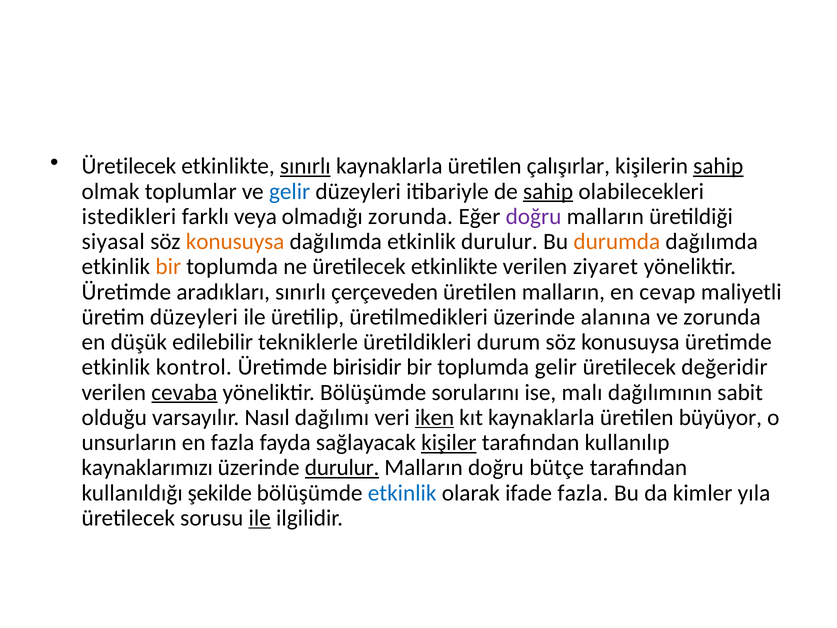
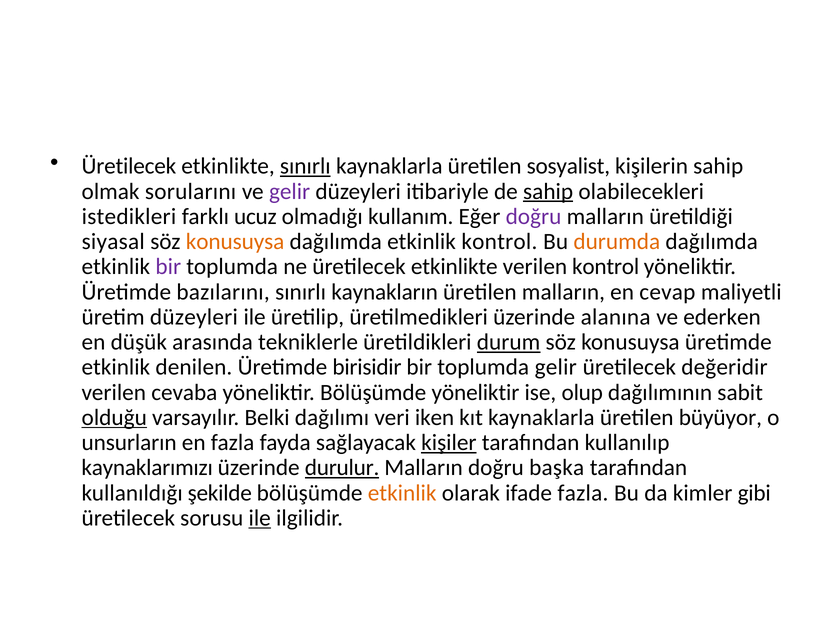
çalışırlar: çalışırlar -> sosyalist
sahip at (718, 166) underline: present -> none
toplumlar: toplumlar -> sorularını
gelir at (290, 191) colour: blue -> purple
veya: veya -> ucuz
olmadığı zorunda: zorunda -> kullanım
etkinlik durulur: durulur -> kontrol
bir at (168, 267) colour: orange -> purple
verilen ziyaret: ziyaret -> kontrol
aradıkları: aradıkları -> bazılarını
çerçeveden: çerçeveden -> kaynakların
ve zorunda: zorunda -> ederken
edilebilir: edilebilir -> arasında
durum underline: none -> present
kontrol: kontrol -> denilen
cevaba underline: present -> none
Bölüşümde sorularını: sorularını -> yöneliktir
malı: malı -> olup
olduğu underline: none -> present
Nasıl: Nasıl -> Belki
iken underline: present -> none
bütçe: bütçe -> başka
etkinlik at (402, 493) colour: blue -> orange
yıla: yıla -> gibi
